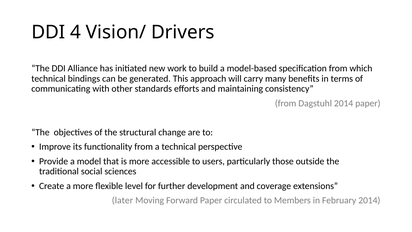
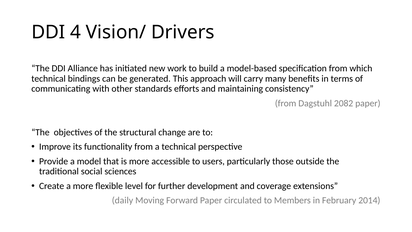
Dagstuhl 2014: 2014 -> 2082
later: later -> daily
